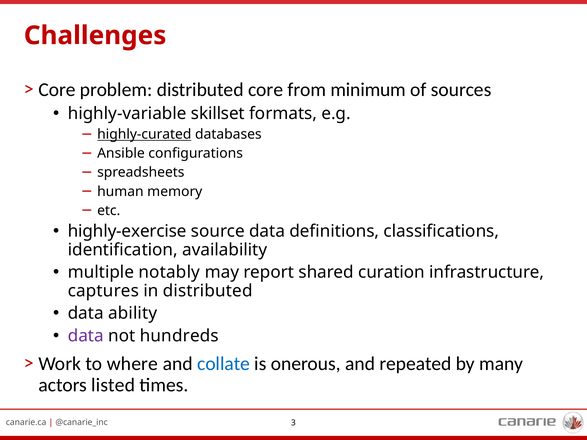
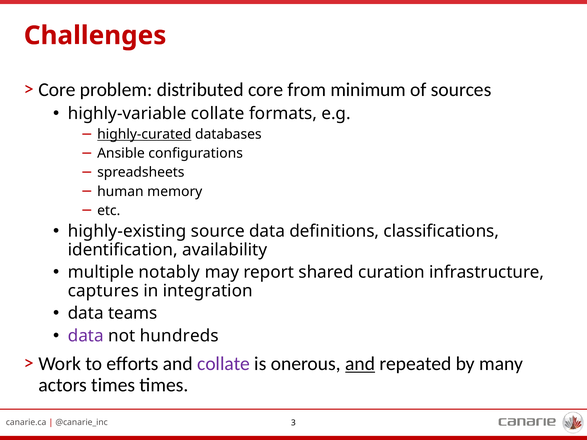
highly-variable skillset: skillset -> collate
highly-exercise: highly-exercise -> highly-existing
in distributed: distributed -> integration
ability: ability -> teams
where: where -> efforts
collate at (224, 364) colour: blue -> purple
and at (360, 364) underline: none -> present
actors listed: listed -> times
